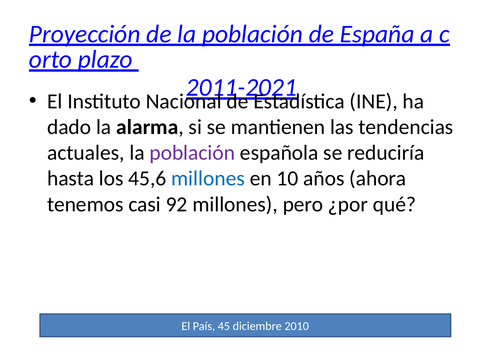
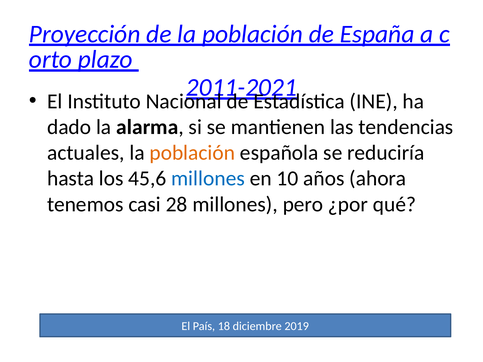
población at (192, 153) colour: purple -> orange
92: 92 -> 28
45: 45 -> 18
2010: 2010 -> 2019
